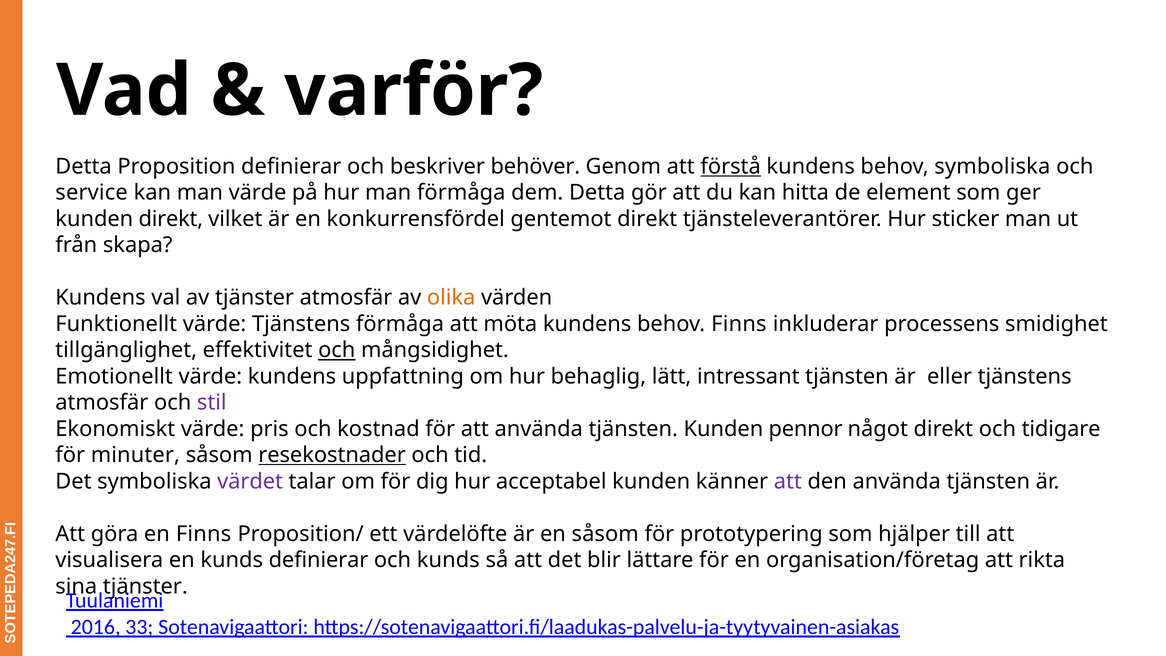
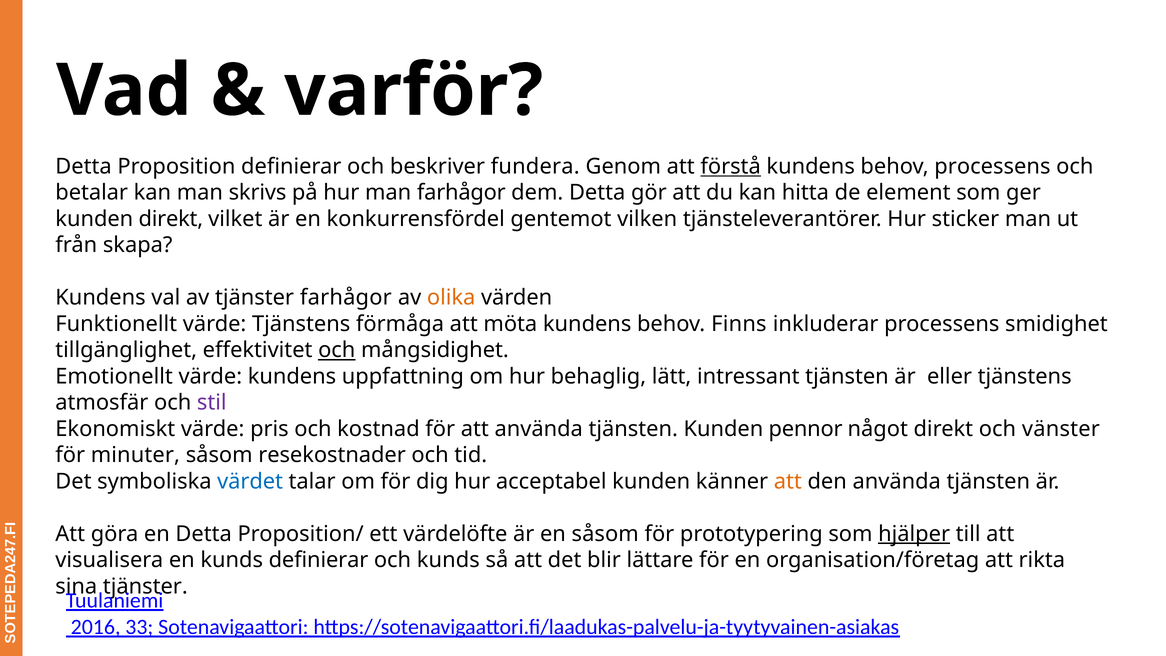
behöver: behöver -> fundera
behov symboliska: symboliska -> processens
service: service -> betalar
man värde: värde -> skrivs
man förmåga: förmåga -> farhågor
gentemot direkt: direkt -> vilken
tjänster atmosfär: atmosfär -> farhågor
tidigare: tidigare -> vänster
resekostnader underline: present -> none
värdet colour: purple -> blue
att at (788, 481) colour: purple -> orange
en Finns: Finns -> Detta
hjälper underline: none -> present
